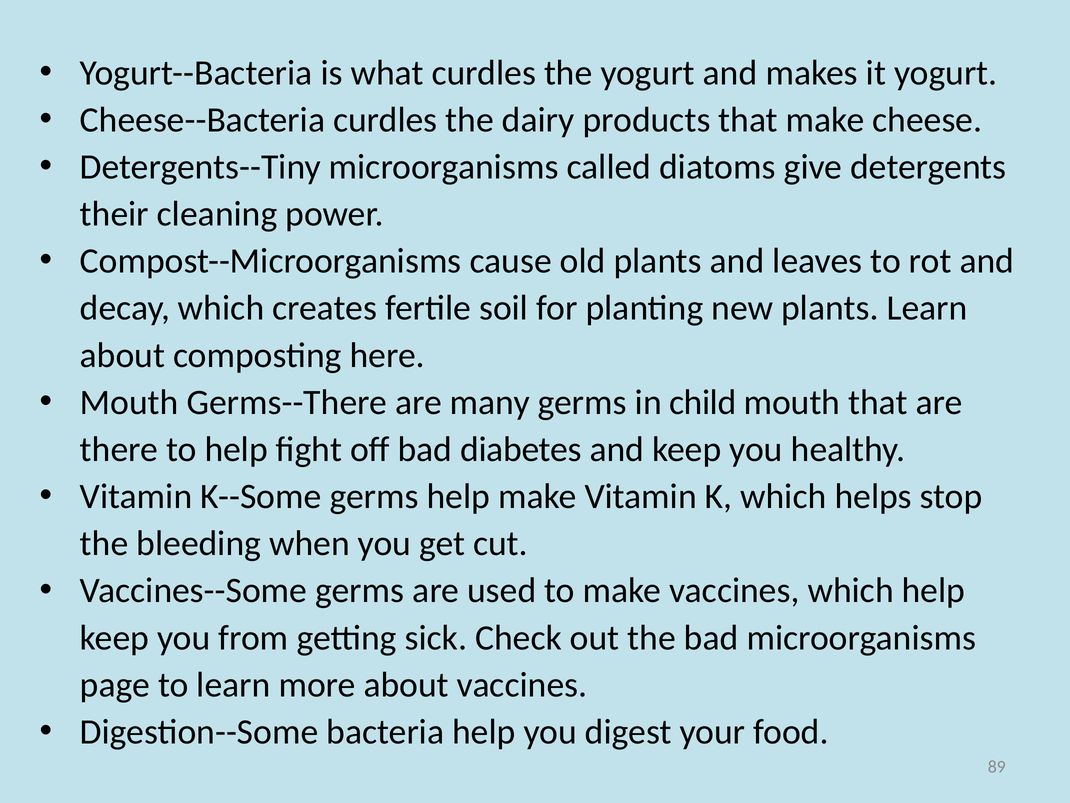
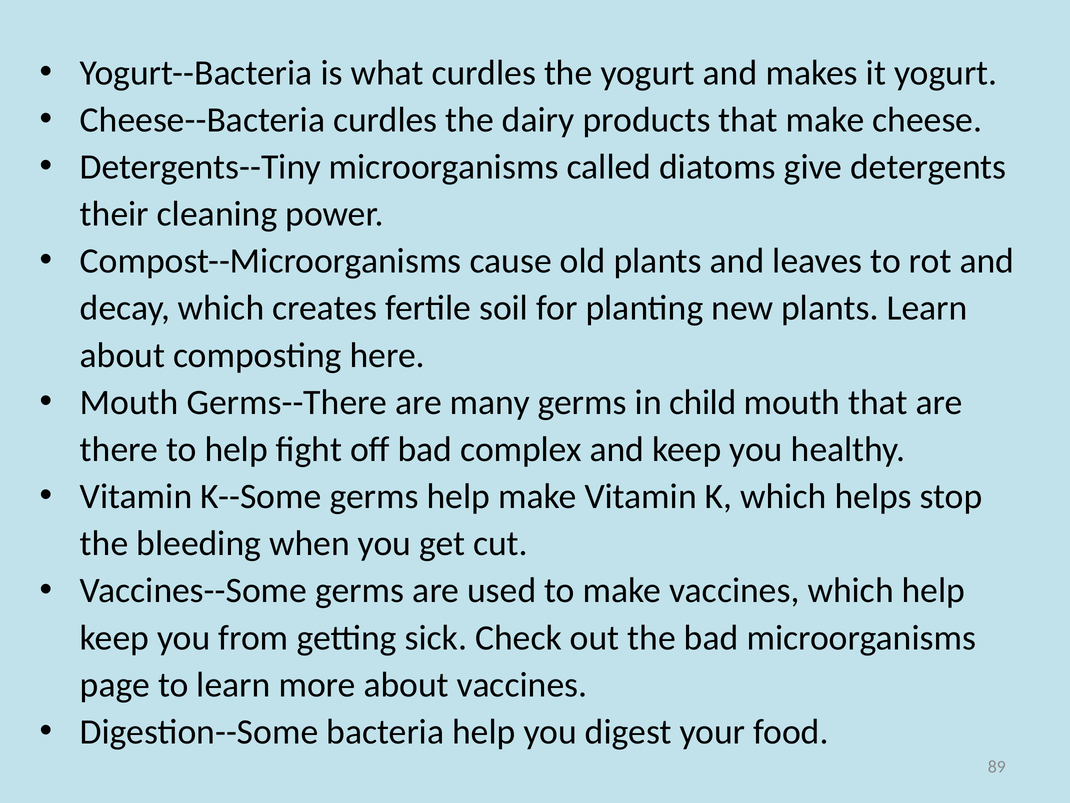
diabetes: diabetes -> complex
